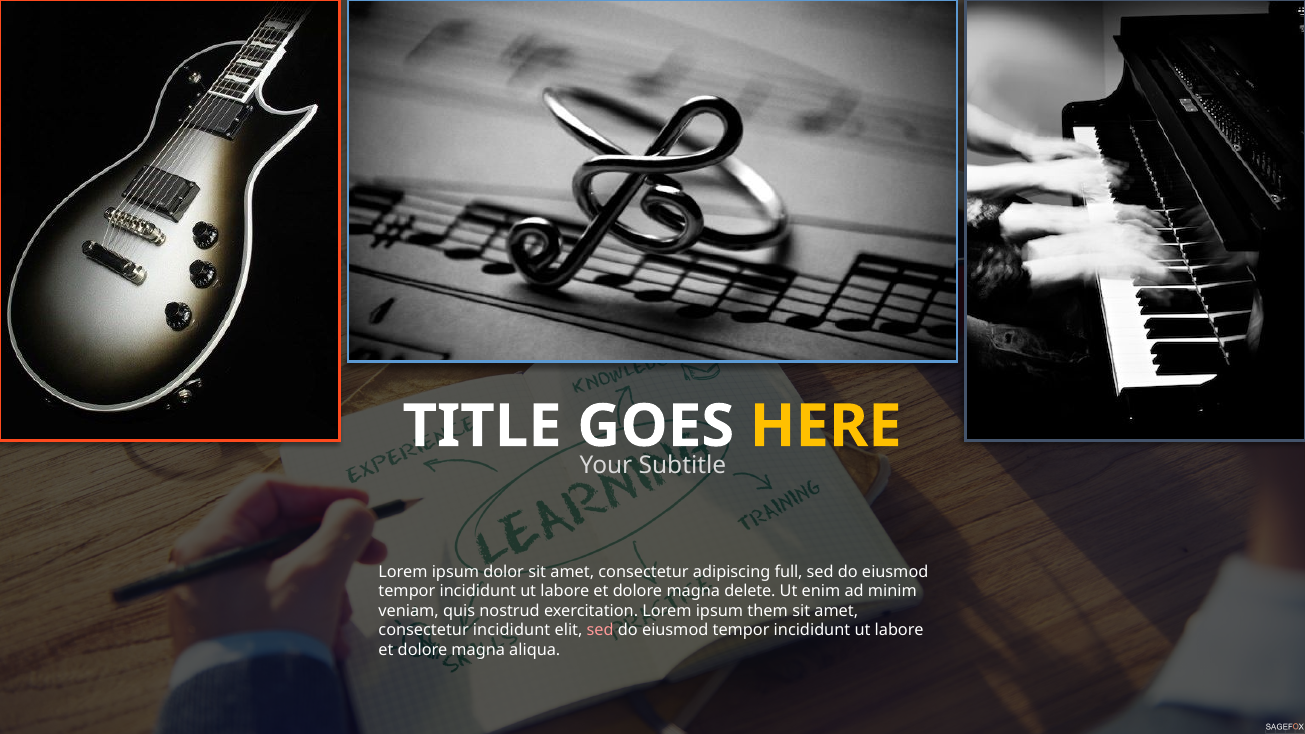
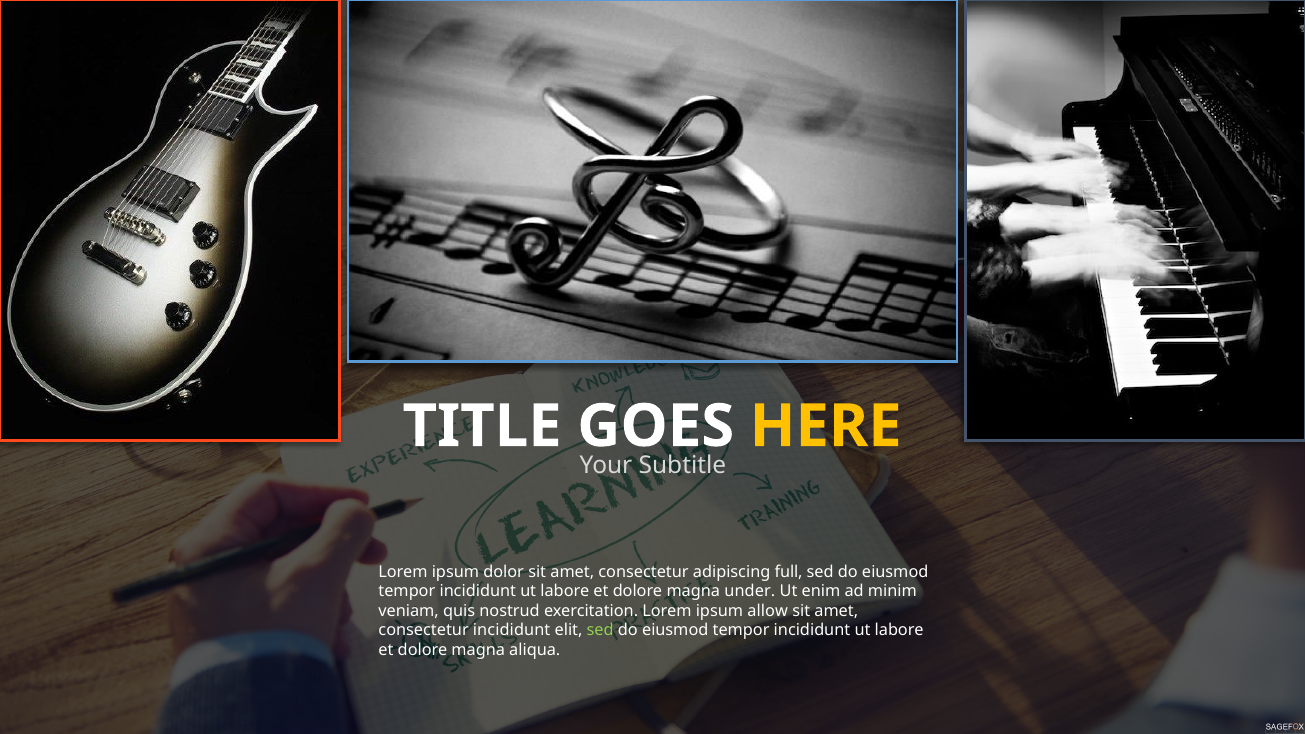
delete: delete -> under
them: them -> allow
sed at (600, 631) colour: pink -> light green
